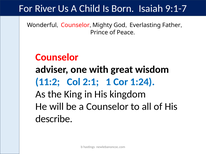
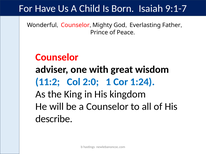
River: River -> Have
2:1: 2:1 -> 2:0
